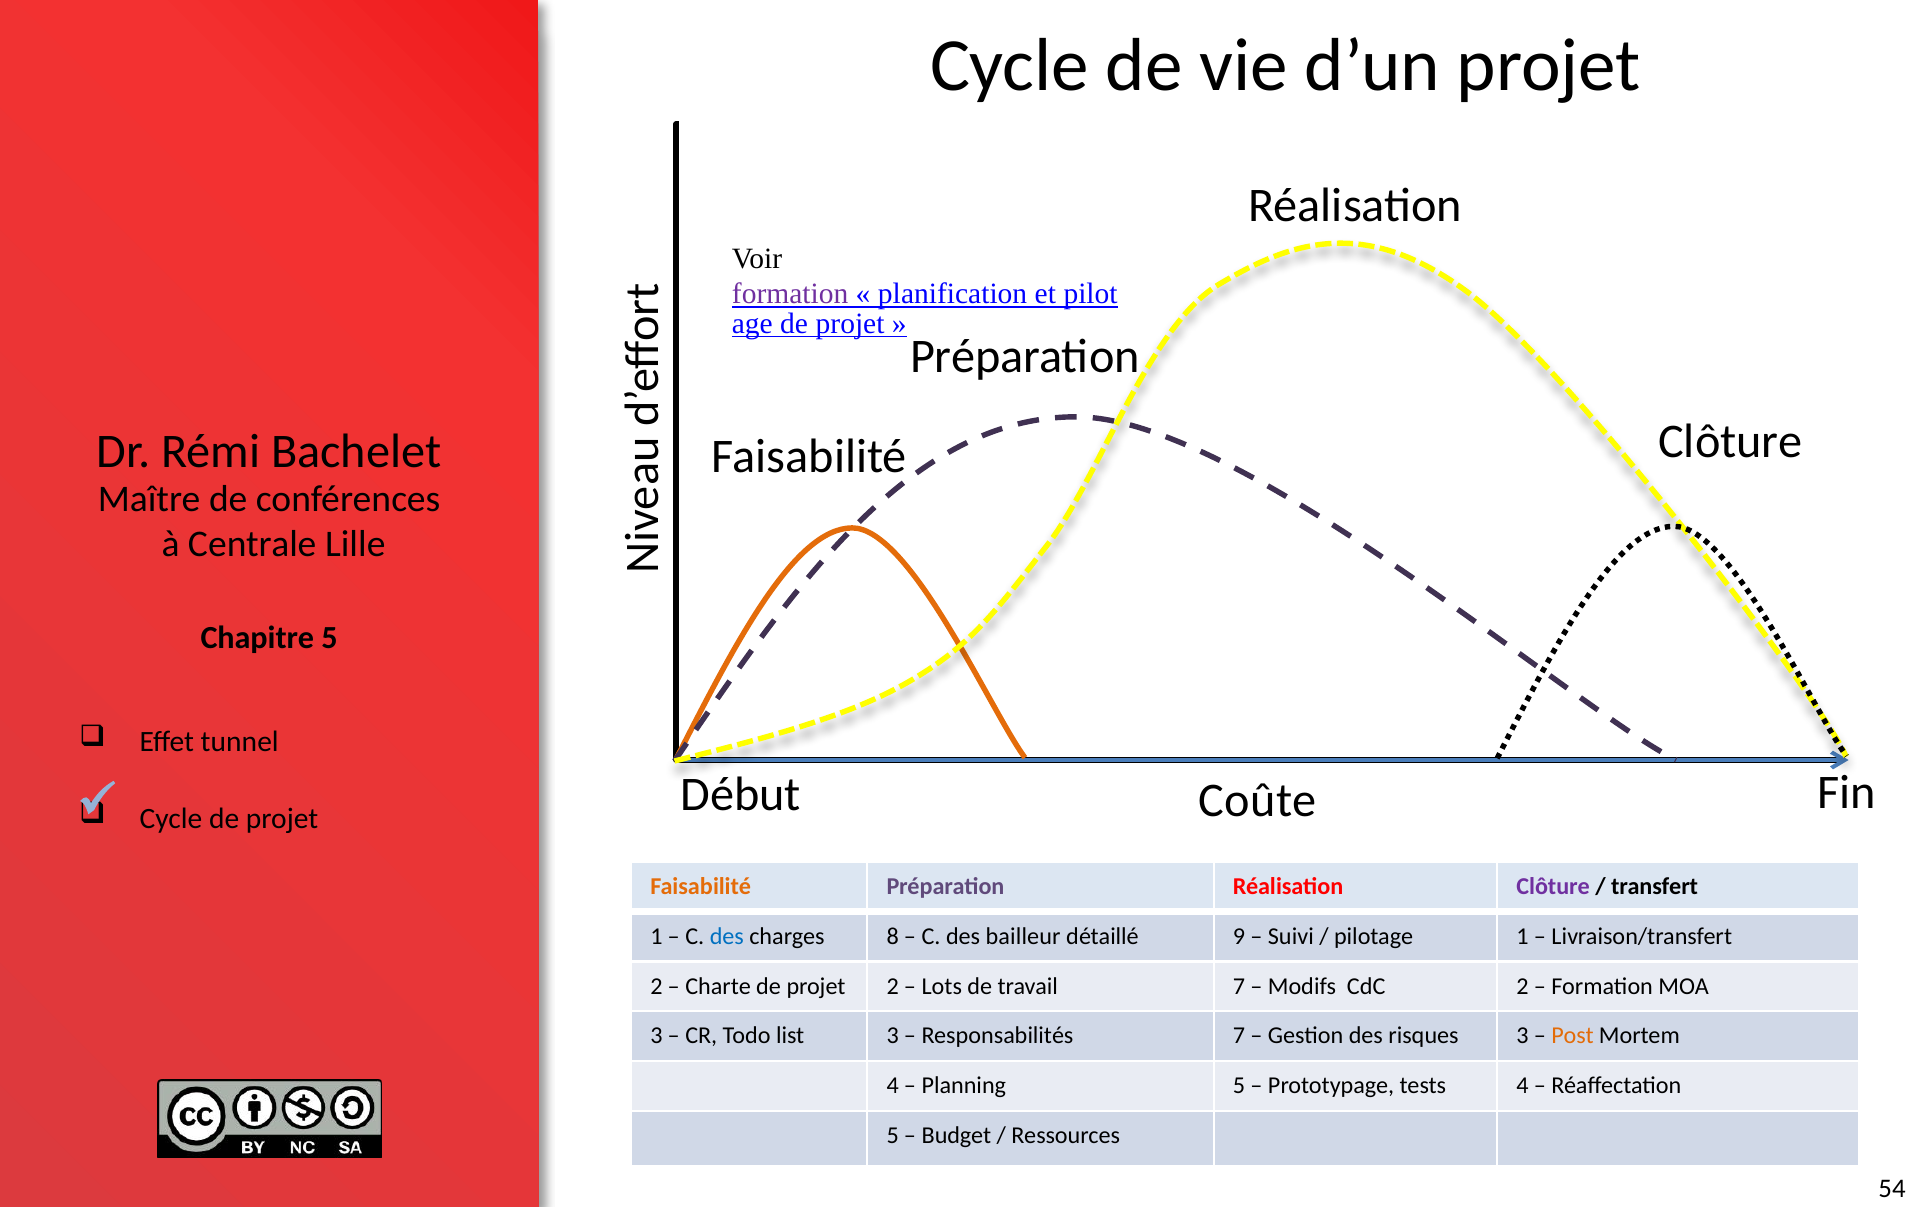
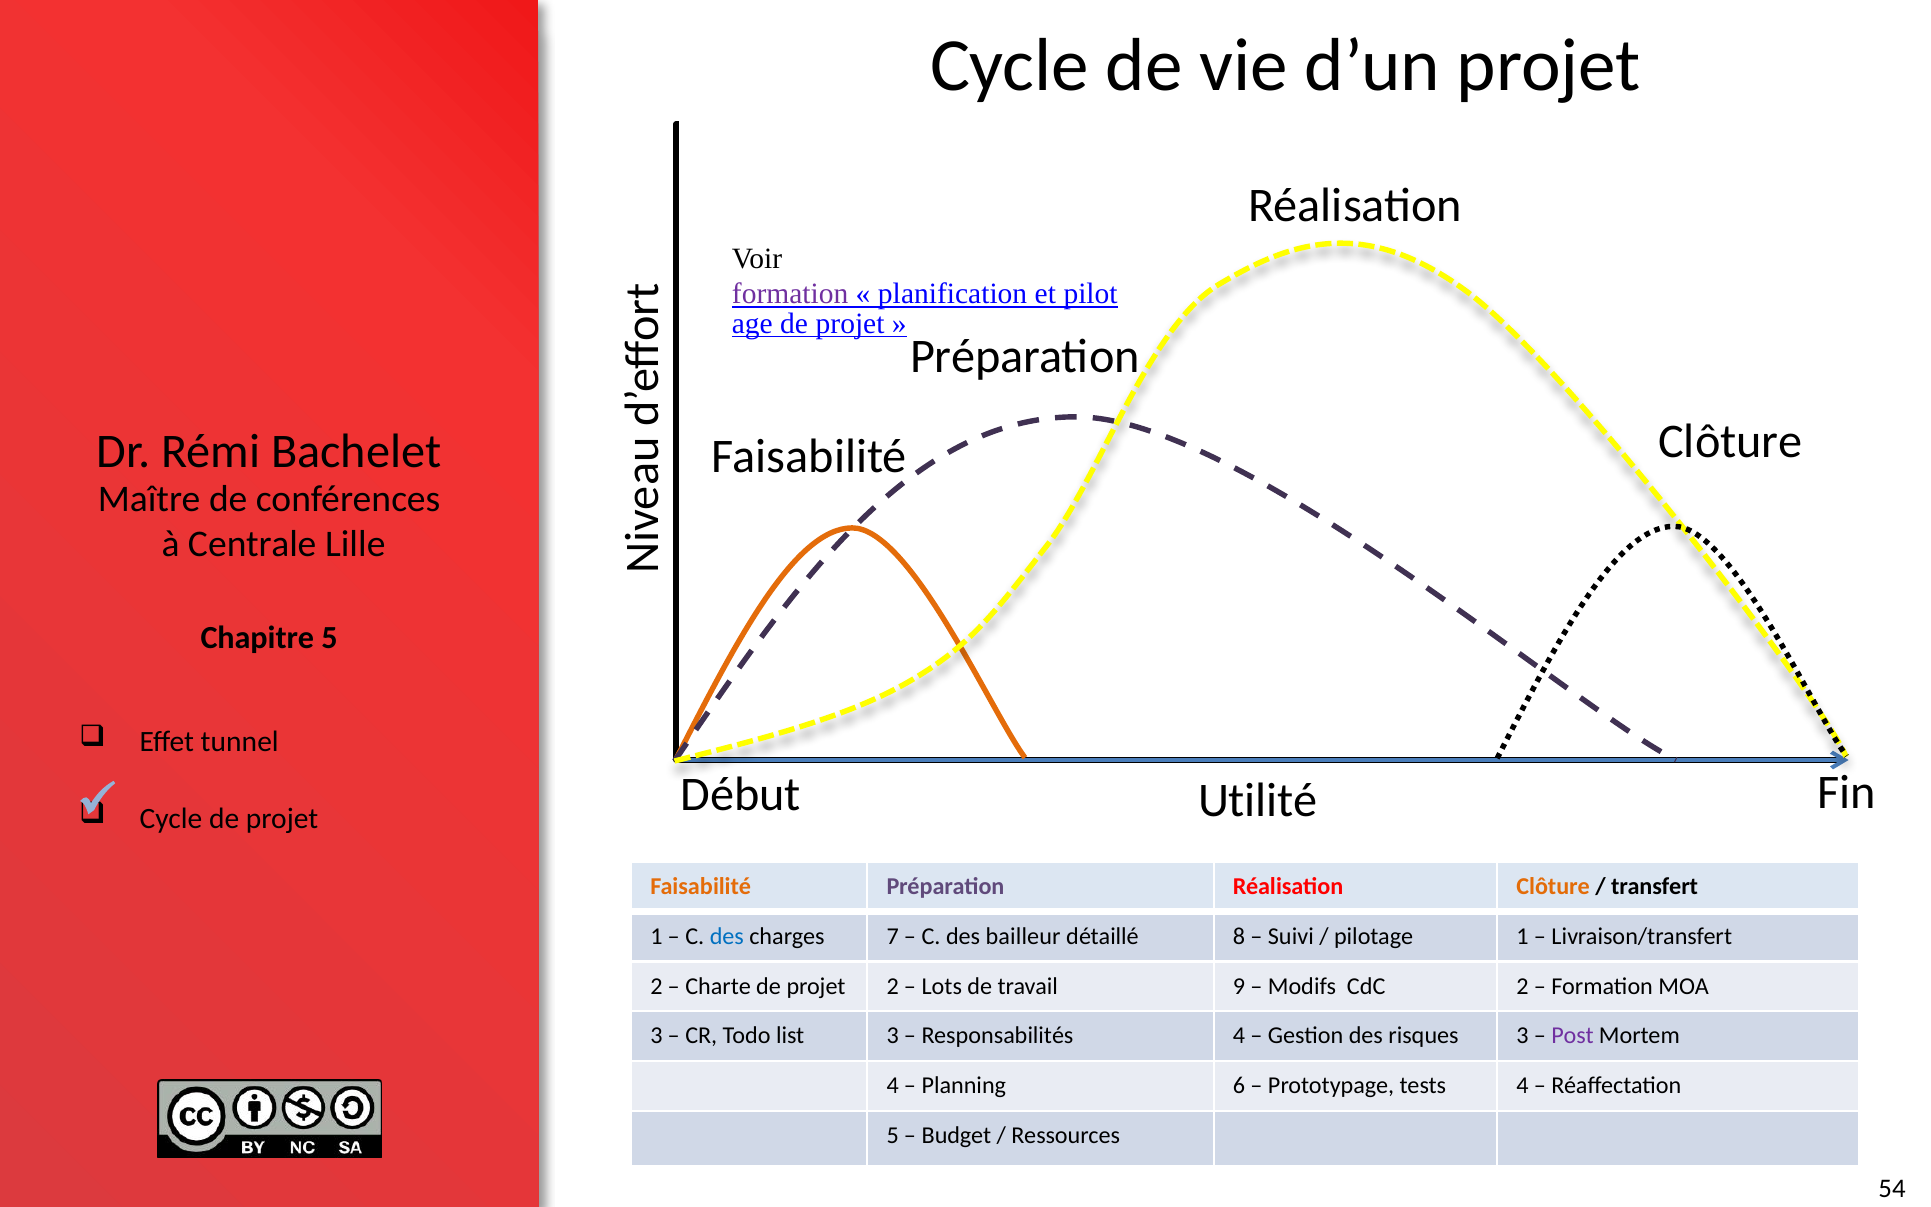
Coûte: Coûte -> Utilité
Clôture at (1553, 887) colour: purple -> orange
8: 8 -> 7
9: 9 -> 8
travail 7: 7 -> 9
Responsabilités 7: 7 -> 4
Post colour: orange -> purple
Planning 5: 5 -> 6
